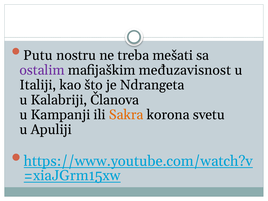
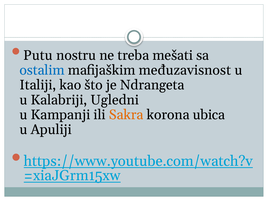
ostalim colour: purple -> blue
Članova: Članova -> Ugledni
svetu: svetu -> ubica
